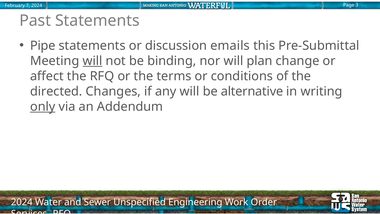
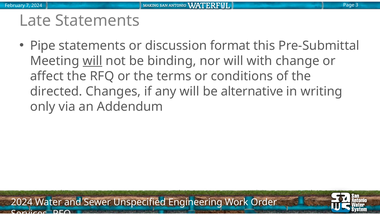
Past: Past -> Late
emails: emails -> format
plan: plan -> with
only underline: present -> none
